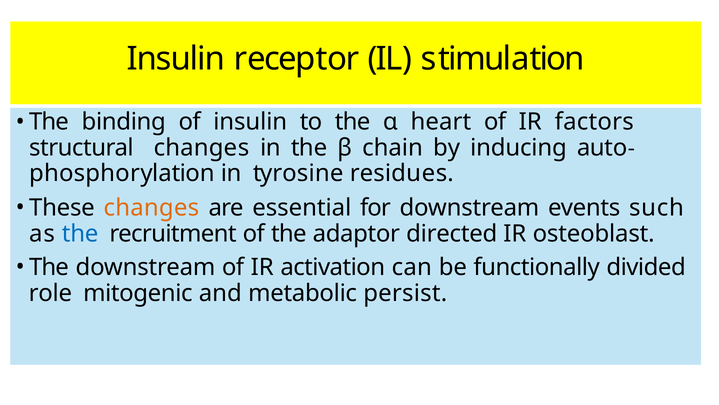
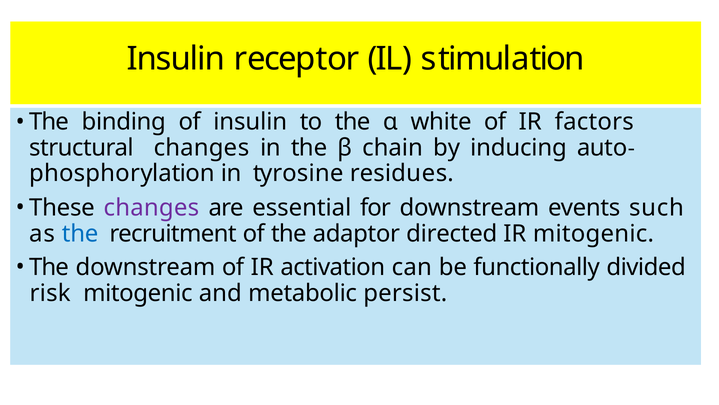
heart: heart -> white
changes at (151, 207) colour: orange -> purple
IR osteoblast: osteoblast -> mitogenic
role: role -> risk
